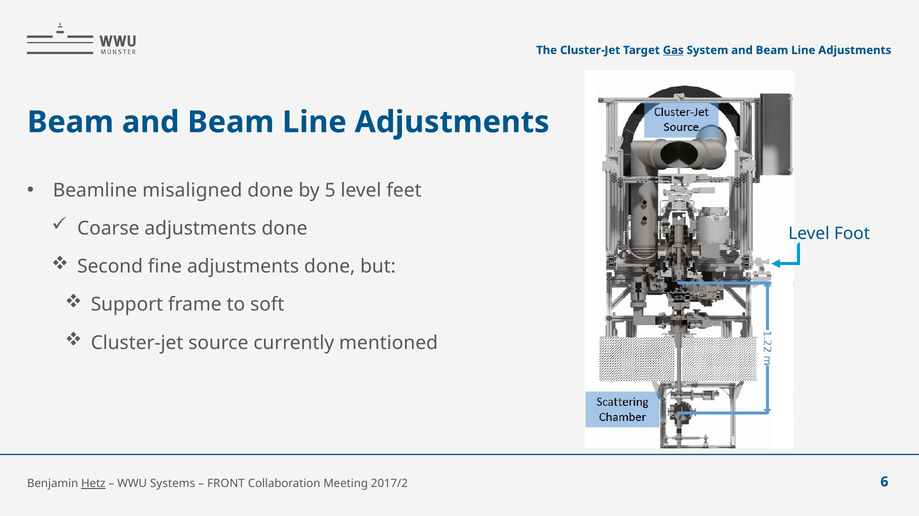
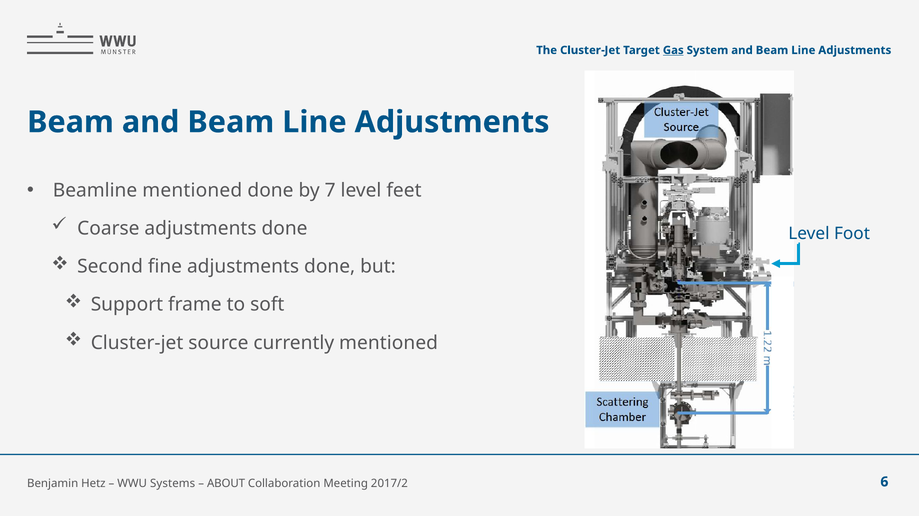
Beamline misaligned: misaligned -> mentioned
5: 5 -> 7
Hetz underline: present -> none
FRONT: FRONT -> ABOUT
